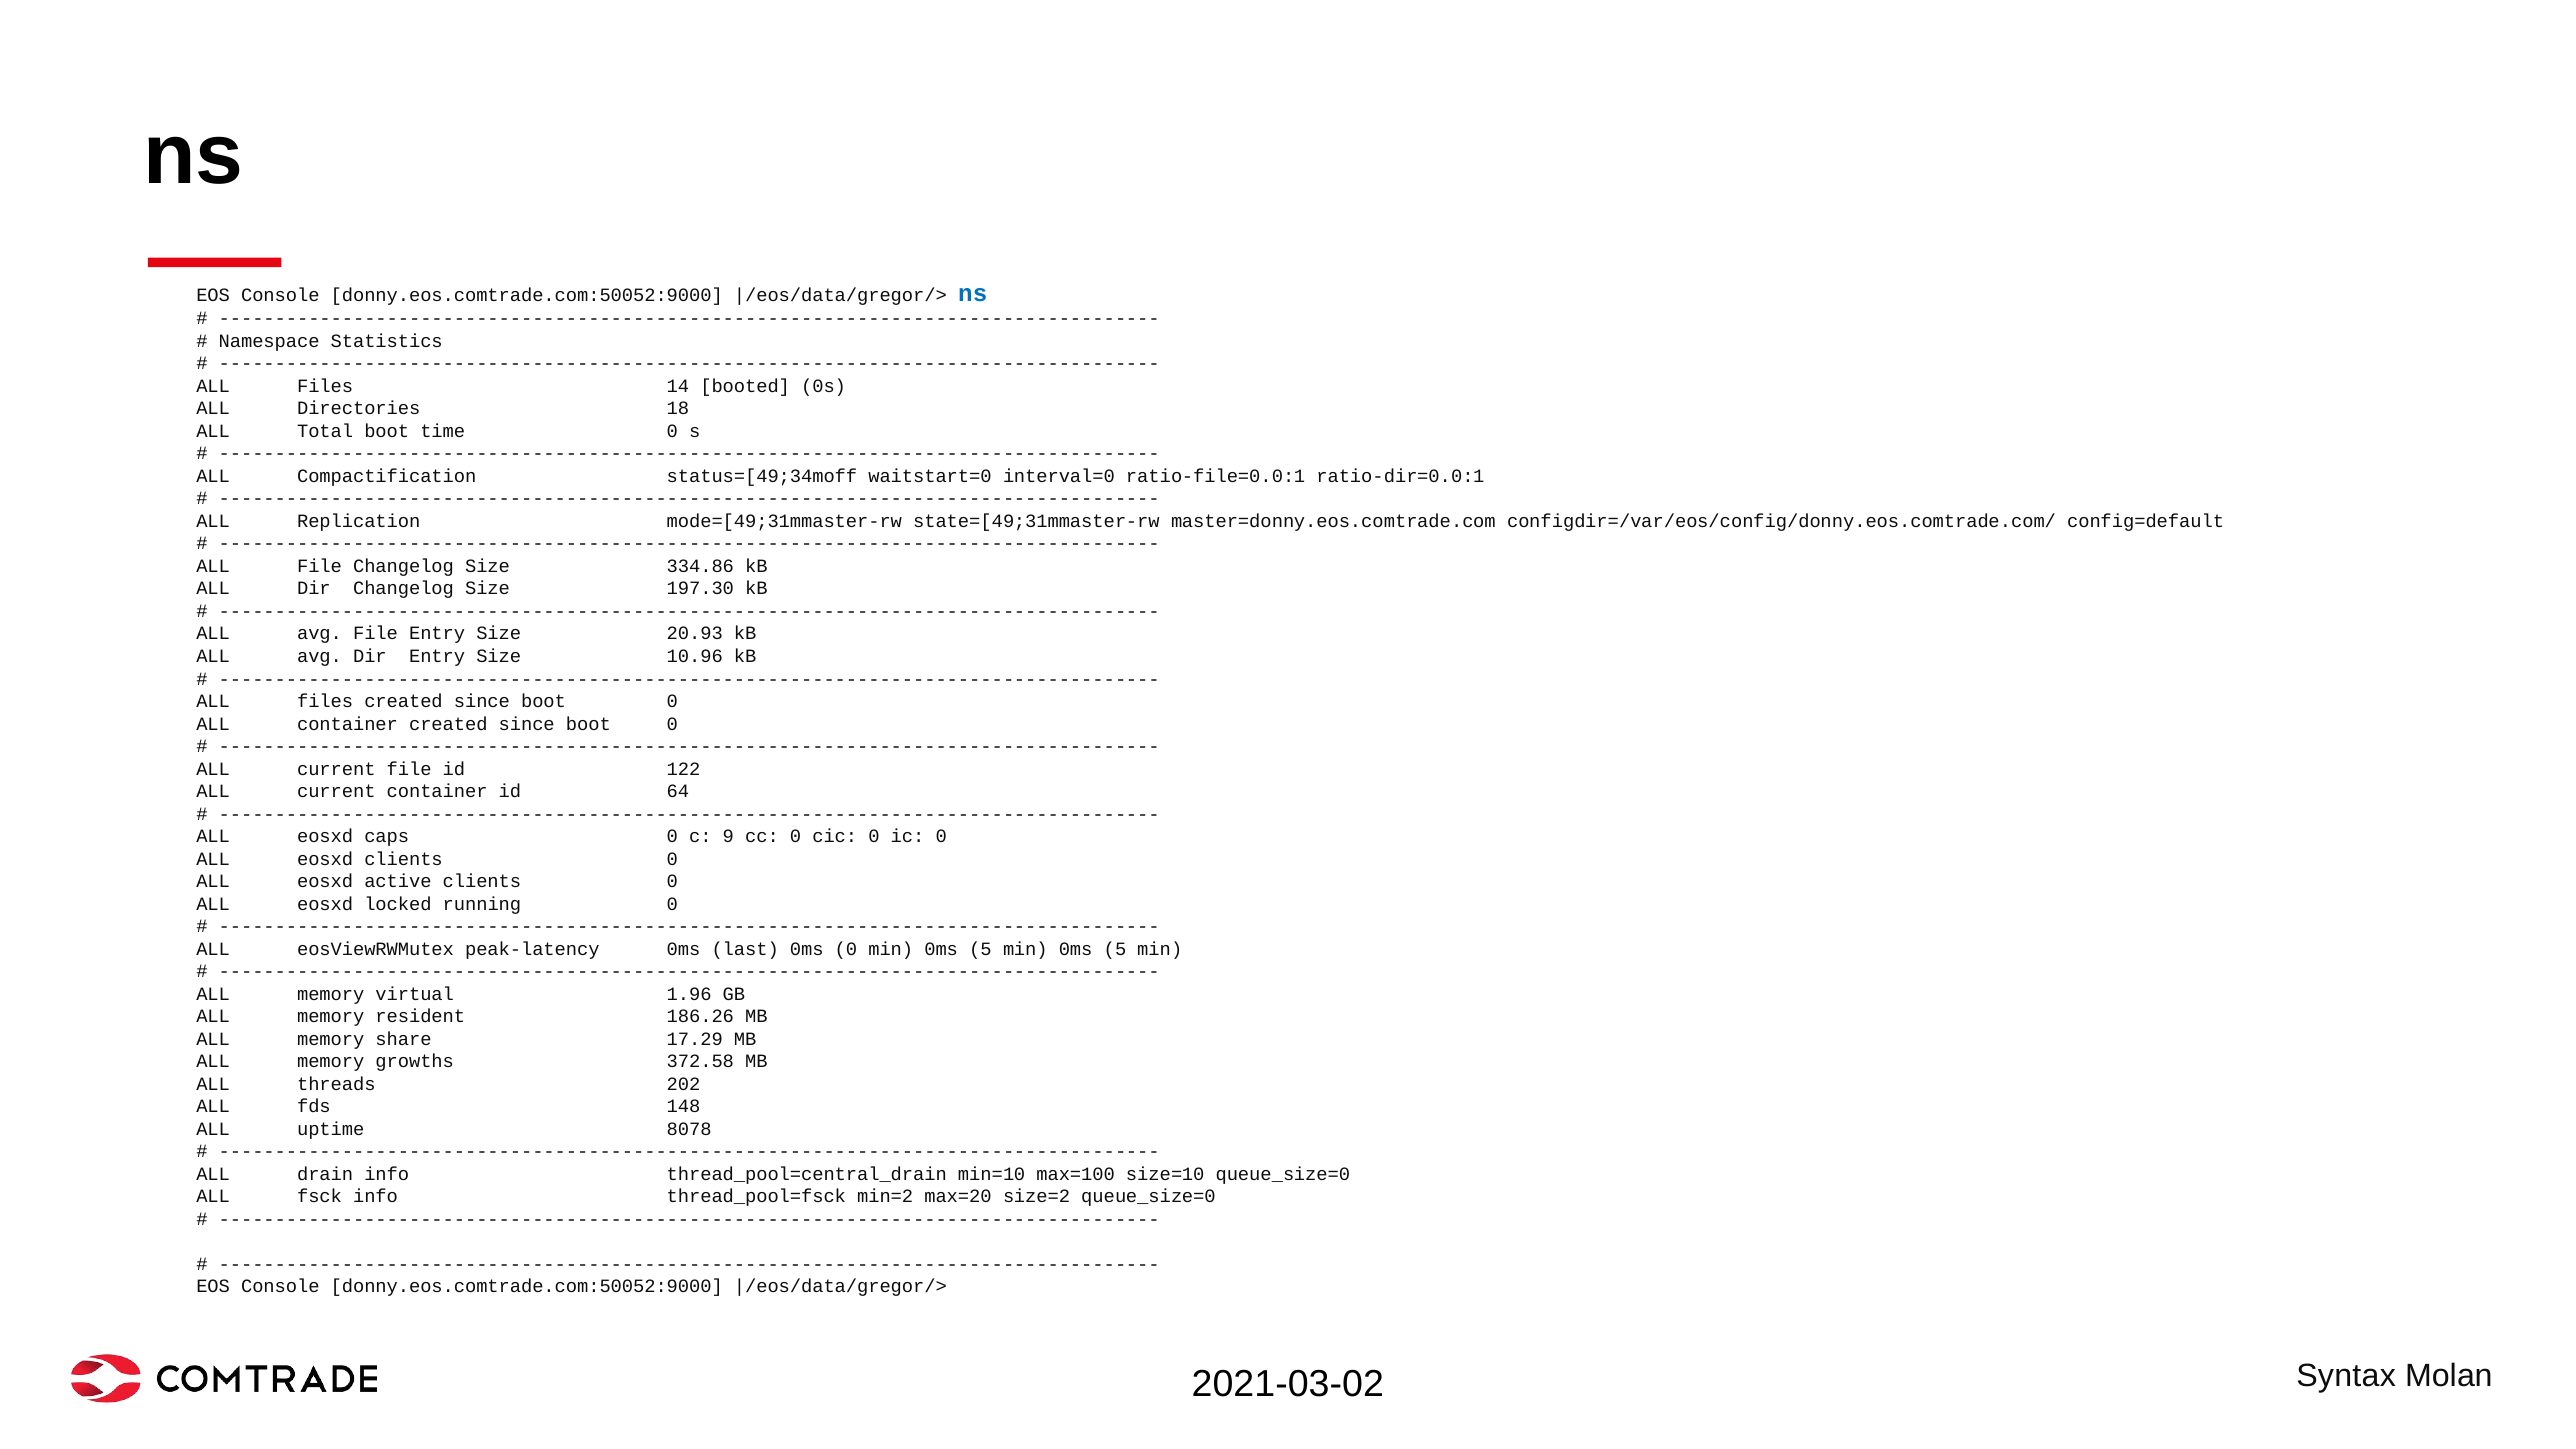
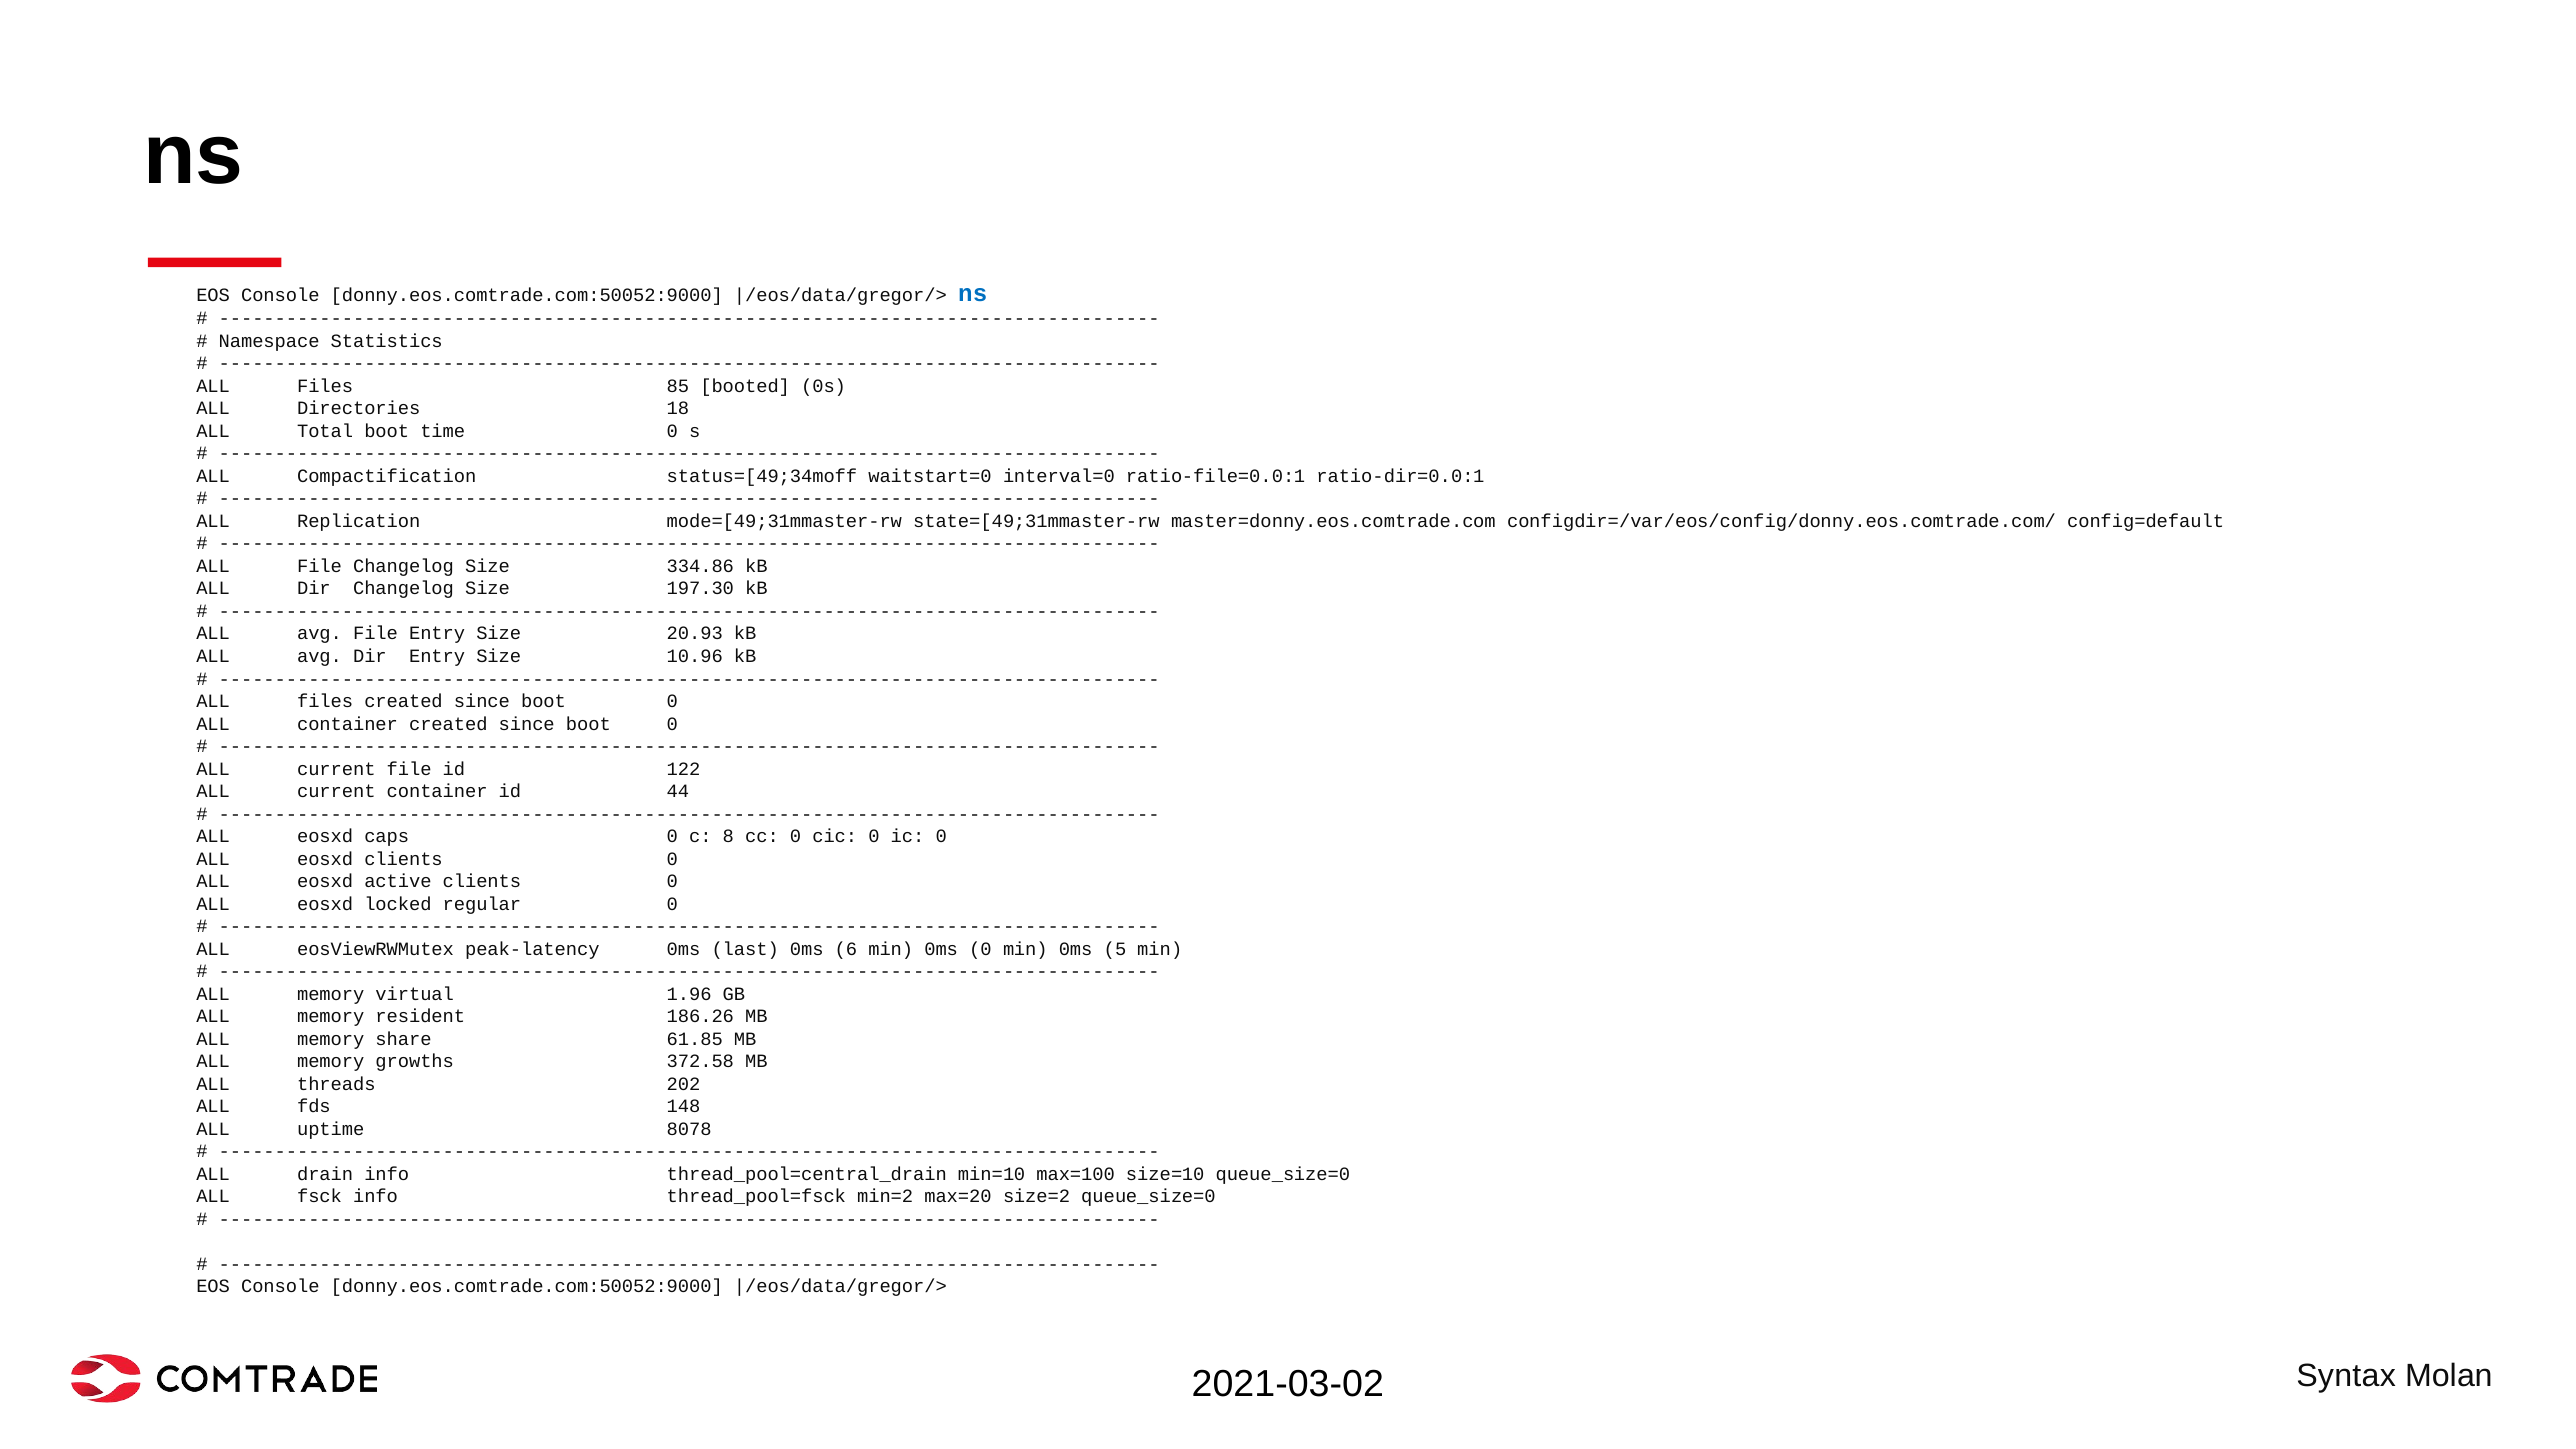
14: 14 -> 85
64: 64 -> 44
9: 9 -> 8
running: running -> regular
0ms 0: 0 -> 6
5 at (980, 949): 5 -> 0
17.29: 17.29 -> 61.85
